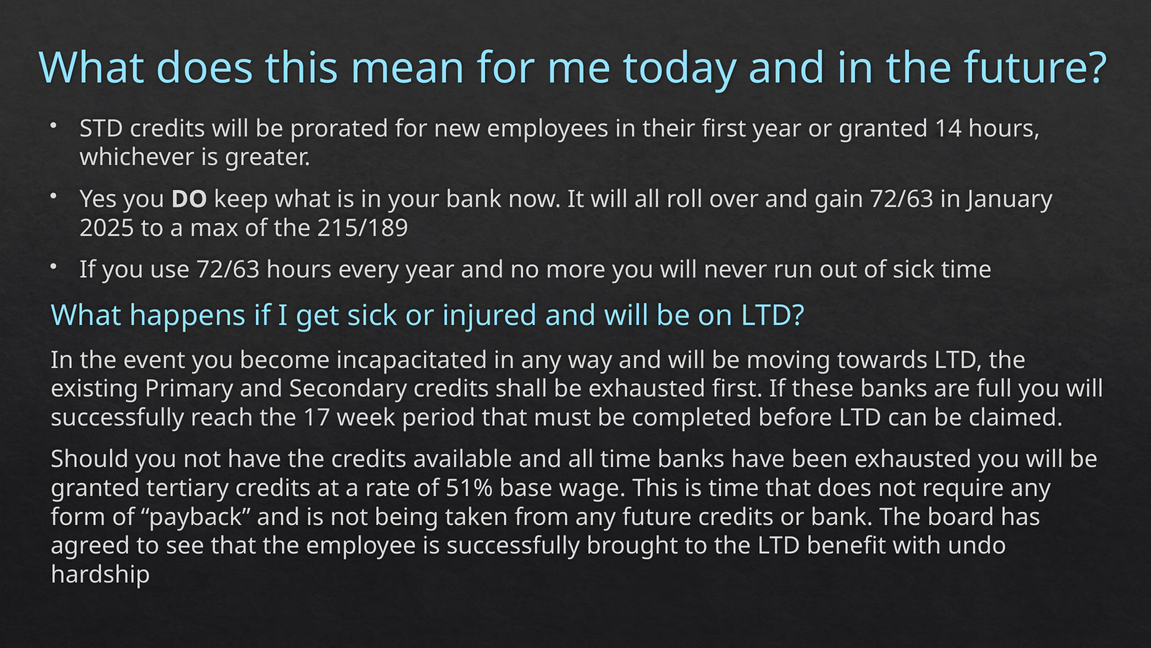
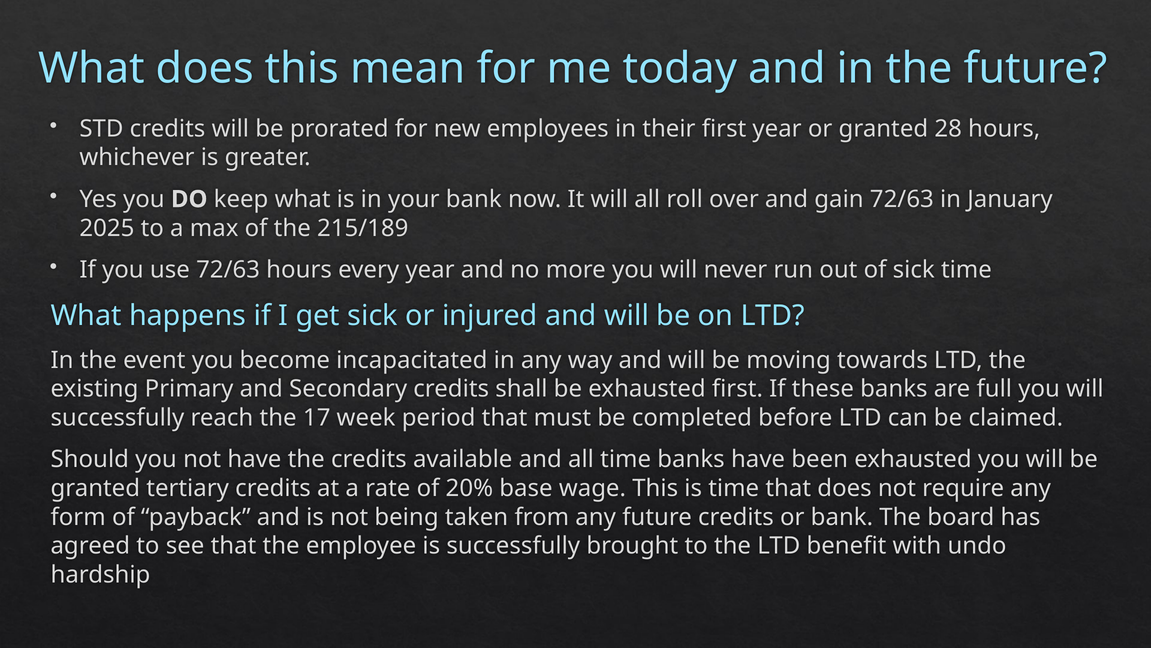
14: 14 -> 28
51%: 51% -> 20%
